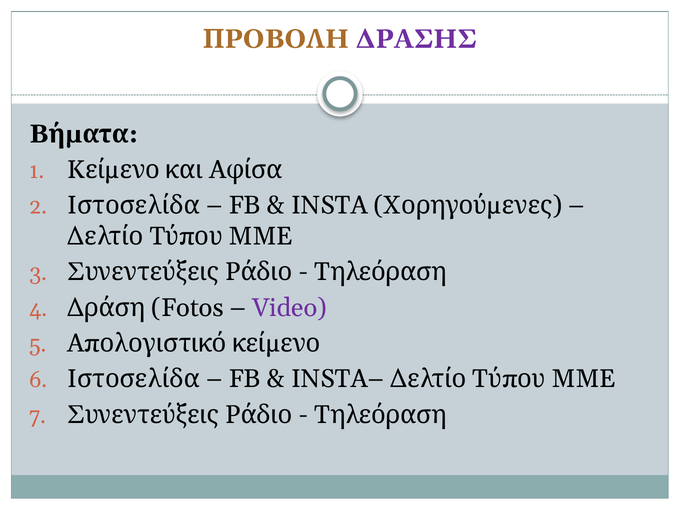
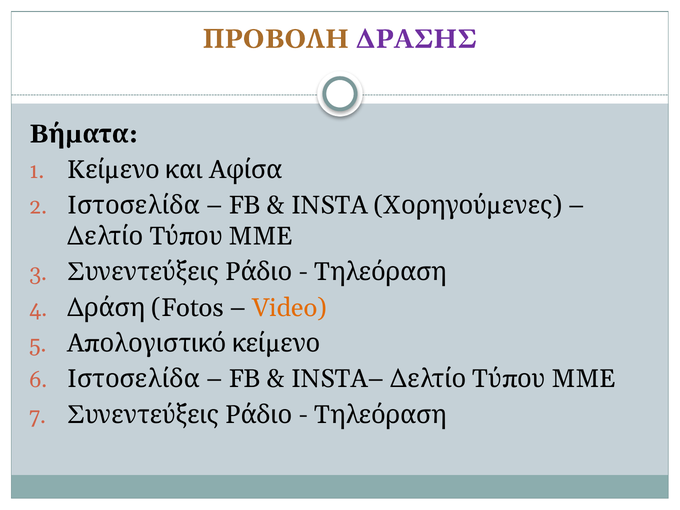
Video colour: purple -> orange
